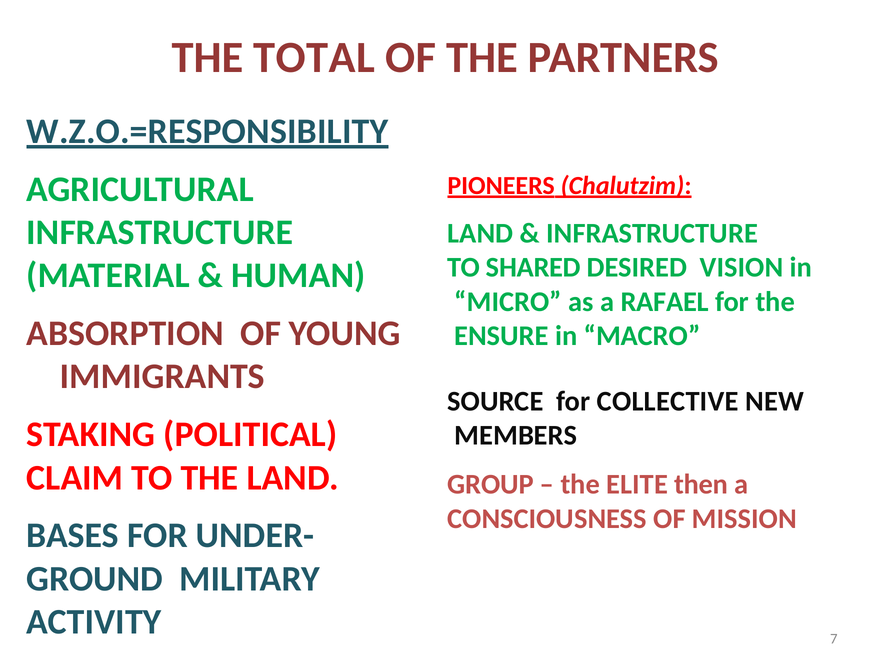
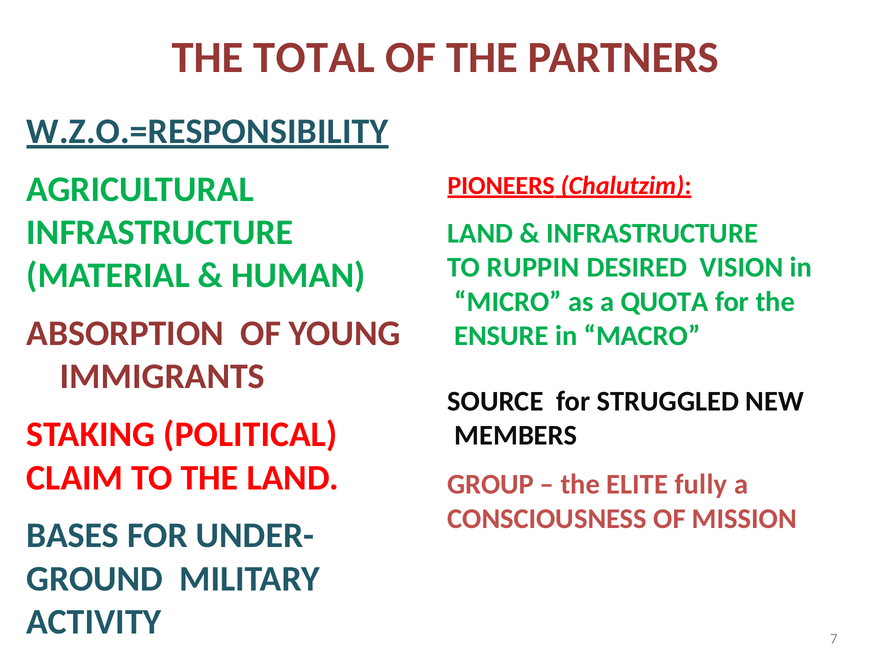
SHARED: SHARED -> RUPPIN
RAFAEL: RAFAEL -> QUOTA
COLLECTIVE: COLLECTIVE -> STRUGGLED
then: then -> fully
